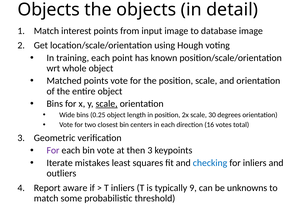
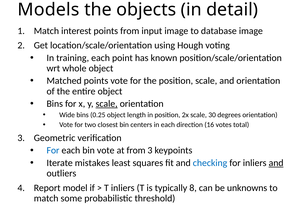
Objects at (49, 10): Objects -> Models
For at (53, 151) colour: purple -> blue
at then: then -> from
and at (276, 163) underline: none -> present
aware: aware -> model
9: 9 -> 8
